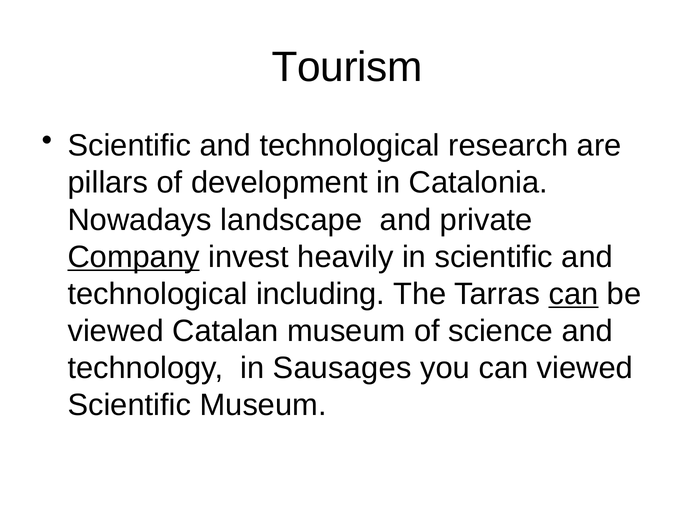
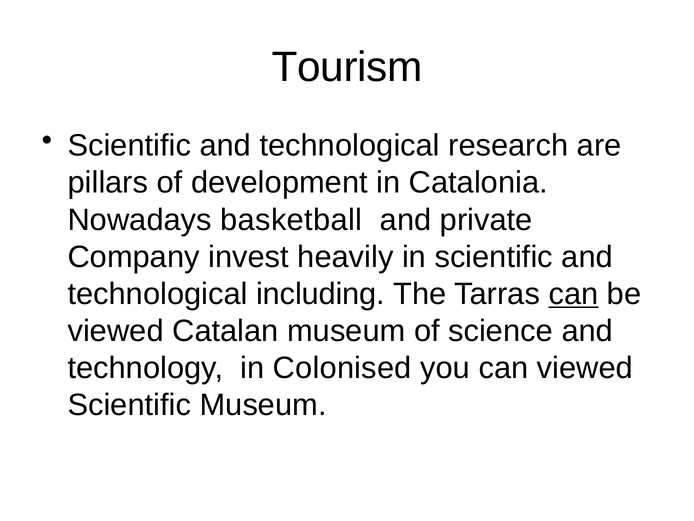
landscape: landscape -> basketball
Company underline: present -> none
Sausages: Sausages -> Colonised
